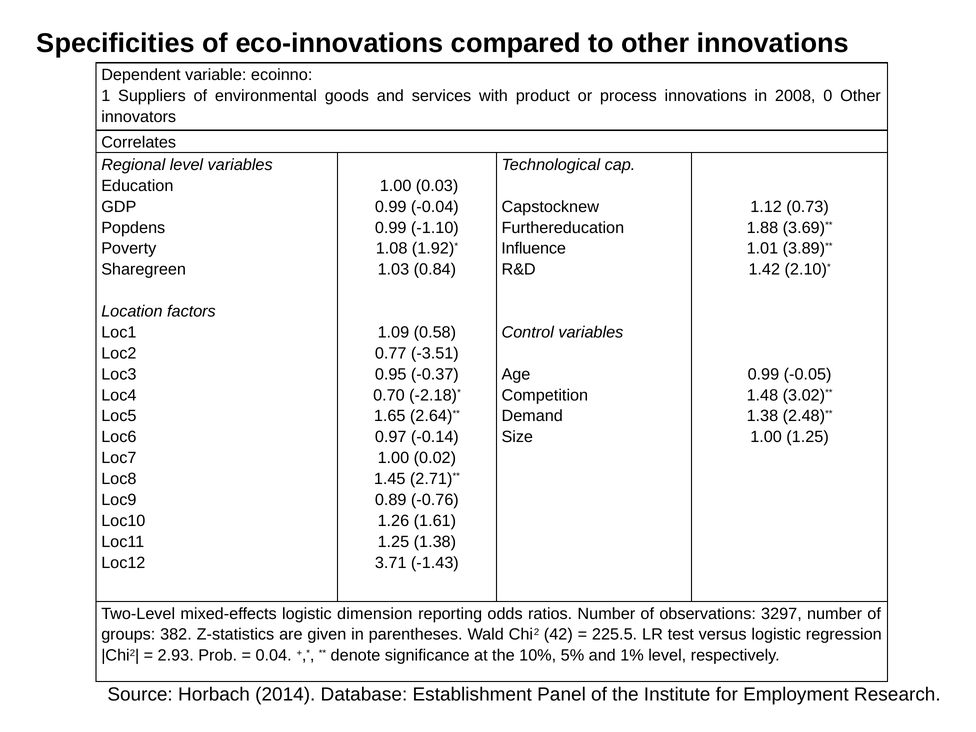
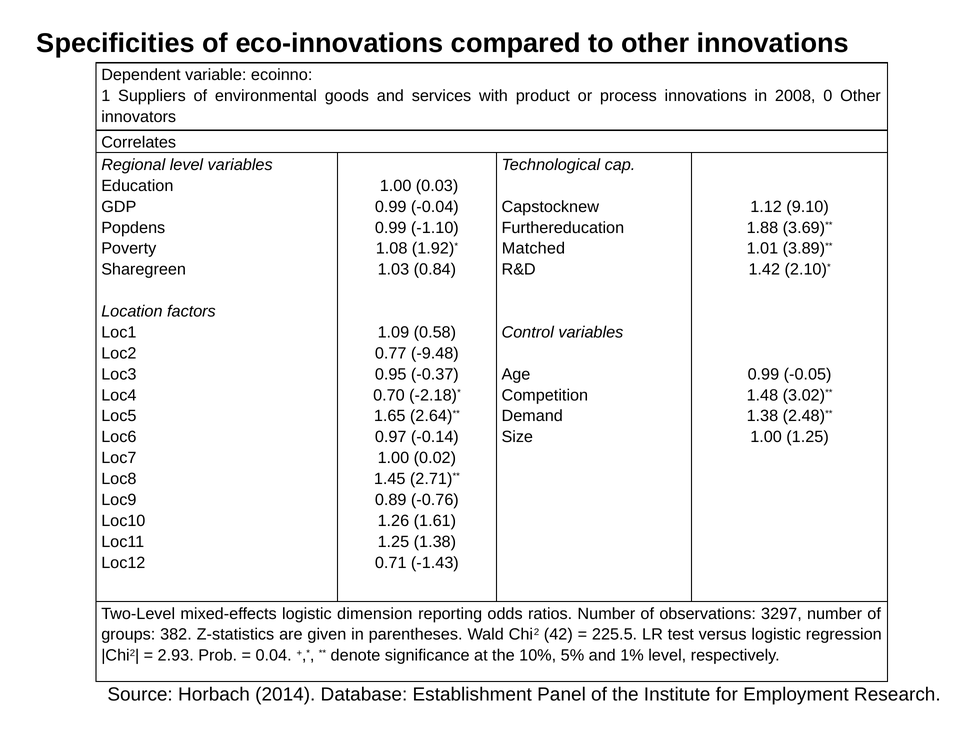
0.73: 0.73 -> 9.10
Influence: Influence -> Matched
-3.51: -3.51 -> -9.48
3.71: 3.71 -> 0.71
